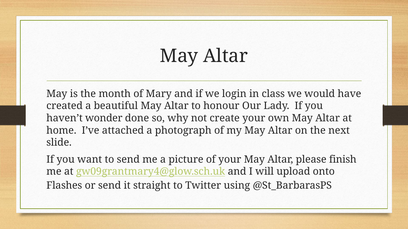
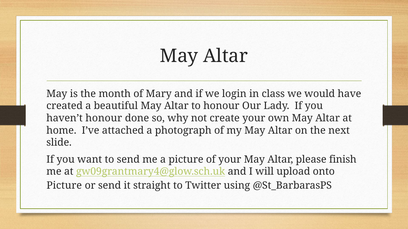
haven’t wonder: wonder -> honour
Flashes at (64, 186): Flashes -> Picture
